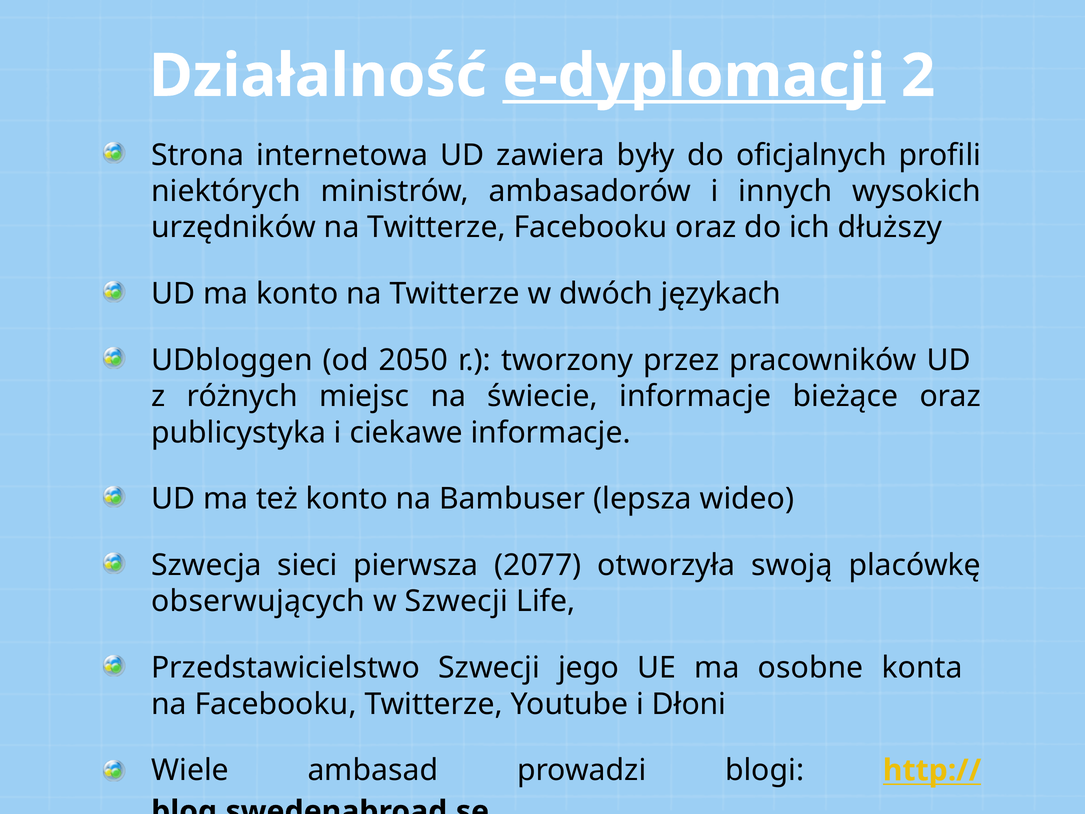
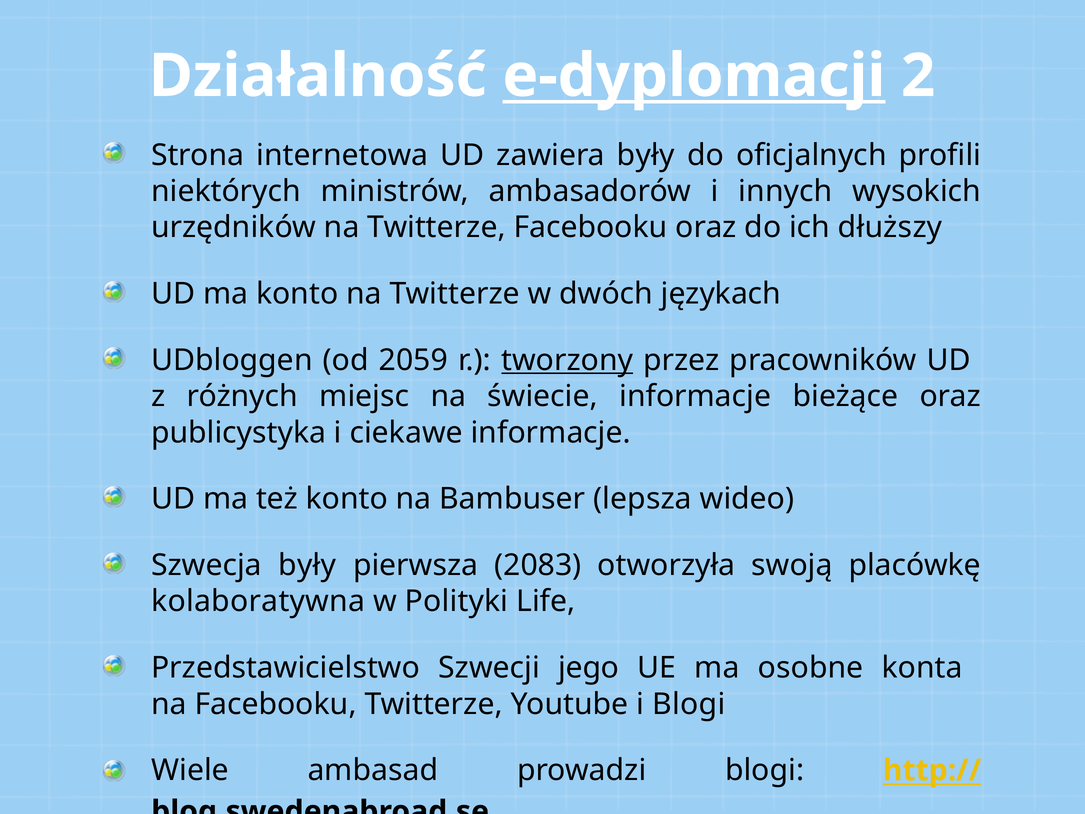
2050: 2050 -> 2059
tworzony underline: none -> present
Szwecja sieci: sieci -> były
2077: 2077 -> 2083
obserwujących: obserwujących -> kolaboratywna
w Szwecji: Szwecji -> Polityki
i Dłoni: Dłoni -> Blogi
